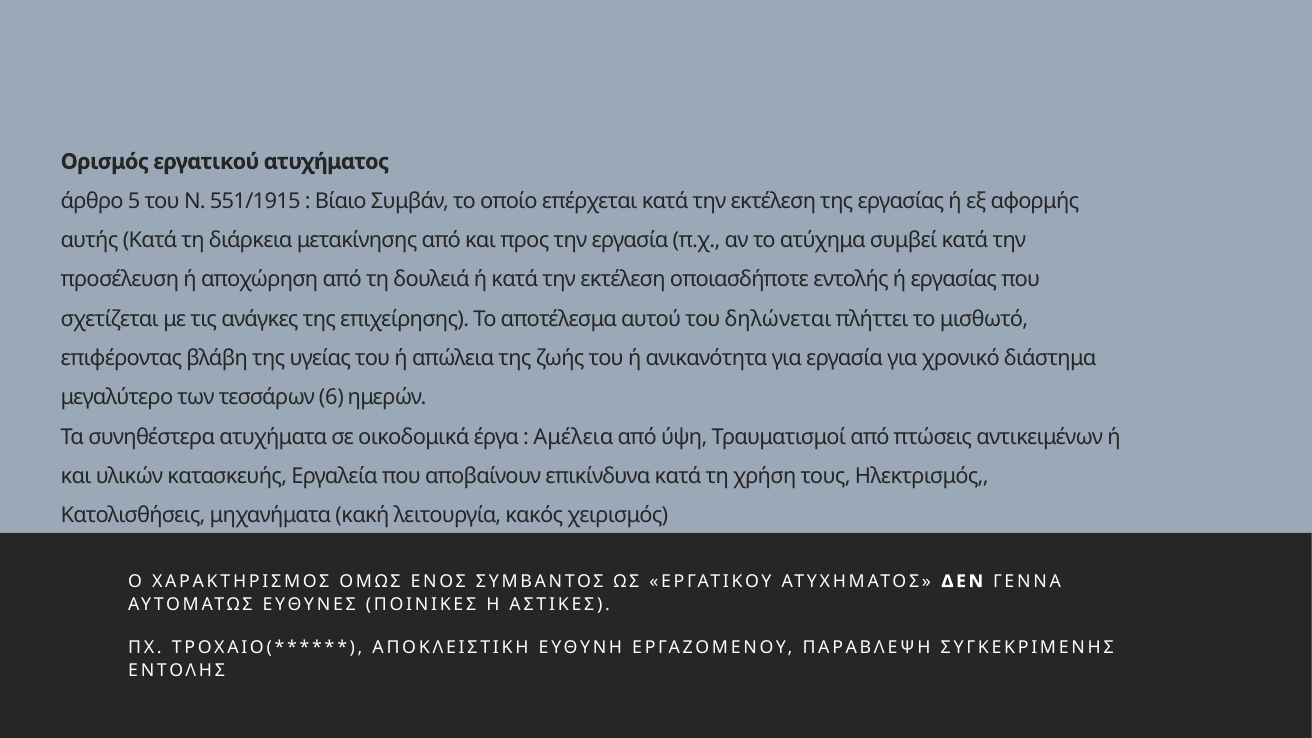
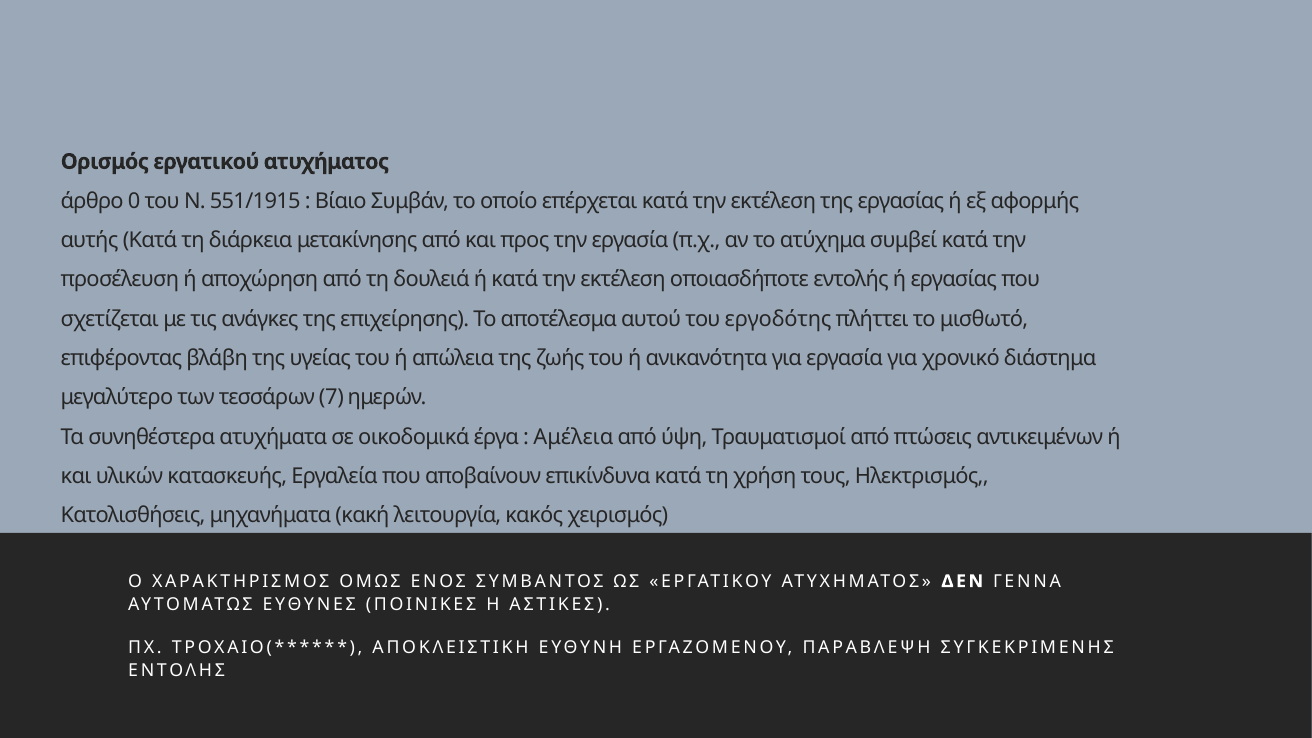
5: 5 -> 0
δηλώνεται: δηλώνεται -> εργοδότης
6: 6 -> 7
